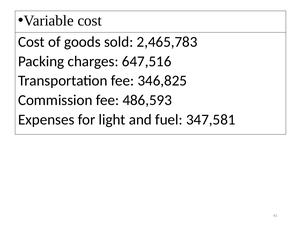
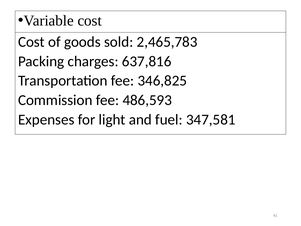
647,516: 647,516 -> 637,816
